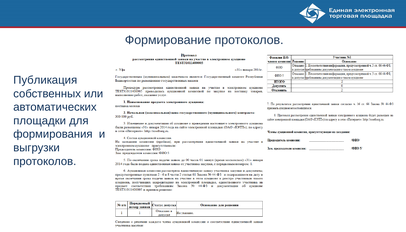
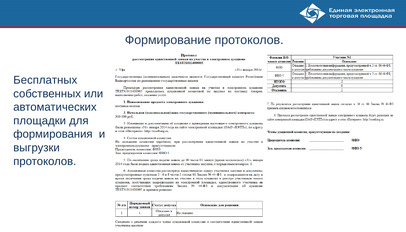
Публикация: Публикация -> Бесплатных
